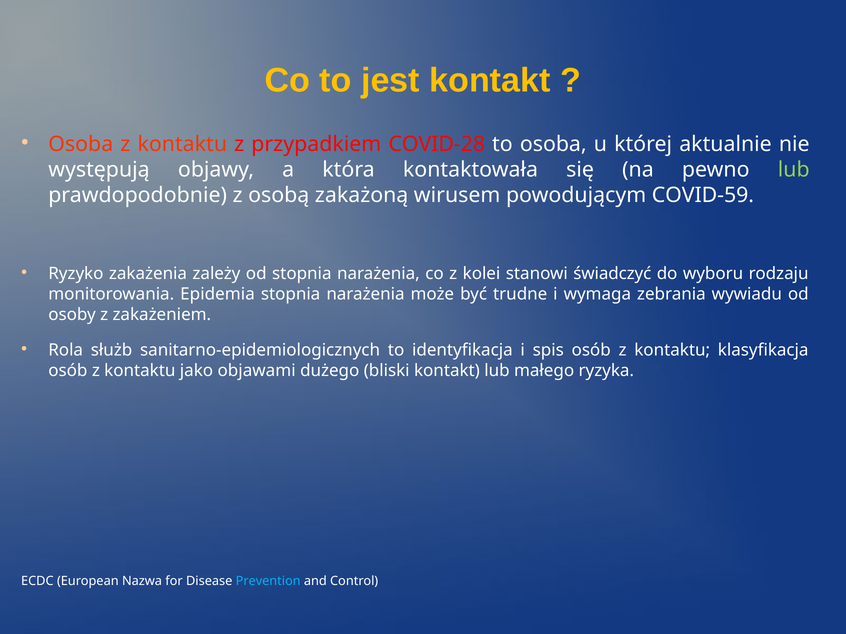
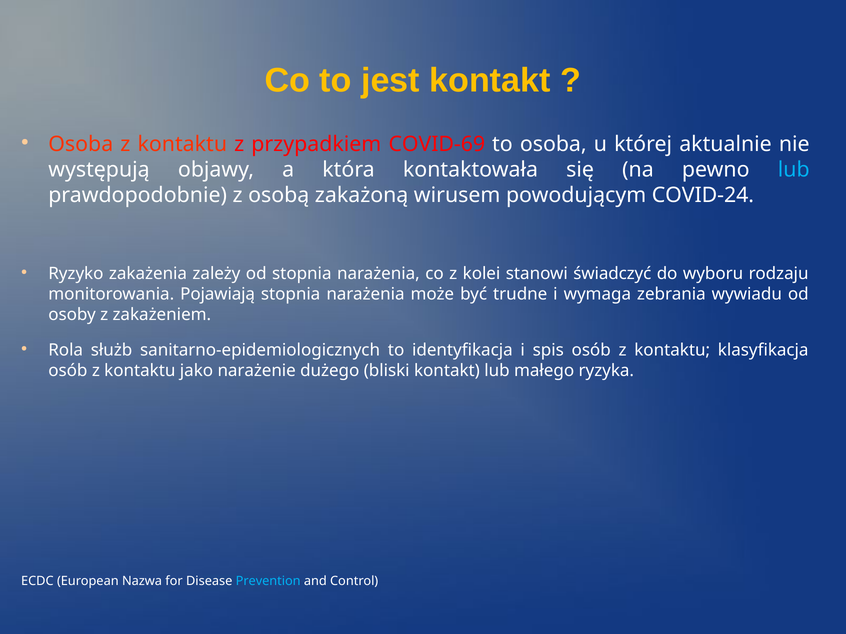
COVID-28: COVID-28 -> COVID-69
lub at (794, 170) colour: light green -> light blue
COVID-59: COVID-59 -> COVID-24
Epidemia: Epidemia -> Pojawiają
objawami: objawami -> narażenie
